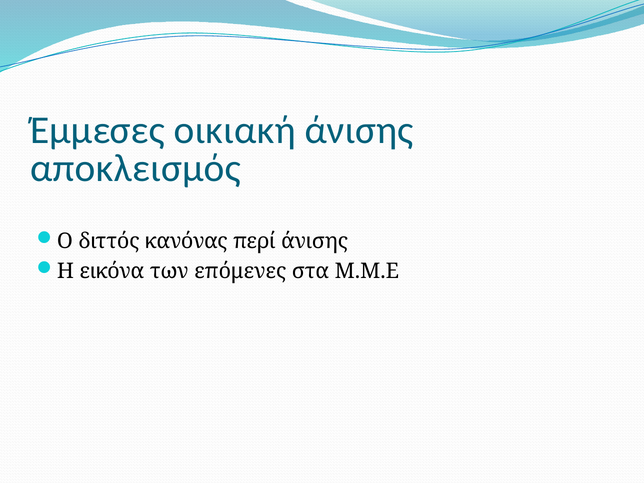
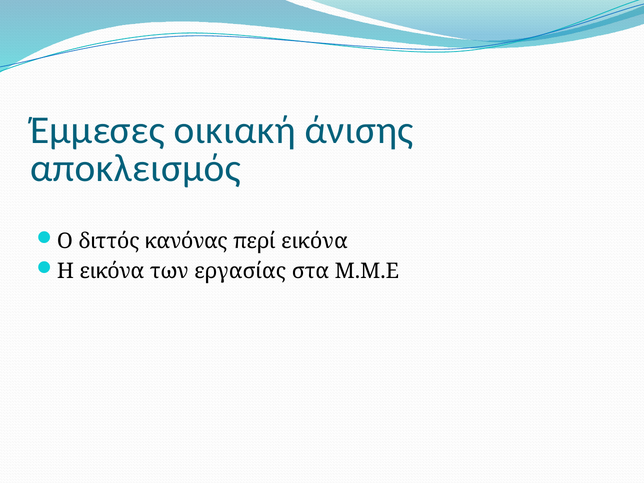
περί άνισης: άνισης -> εικόνα
επόμενες: επόμενες -> εργασίας
